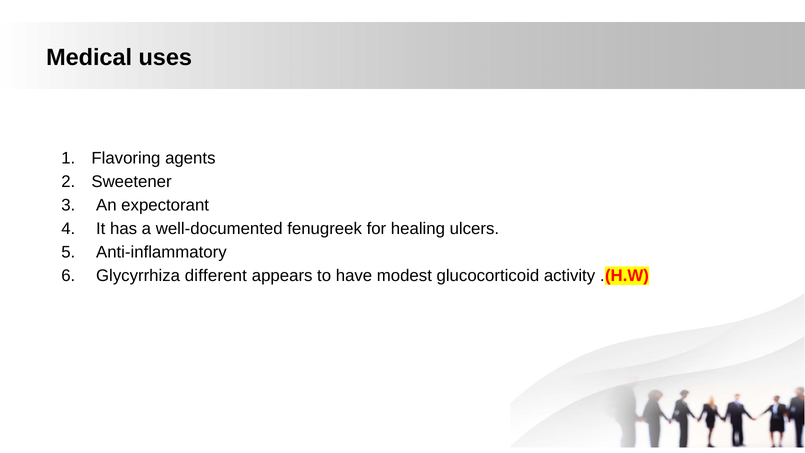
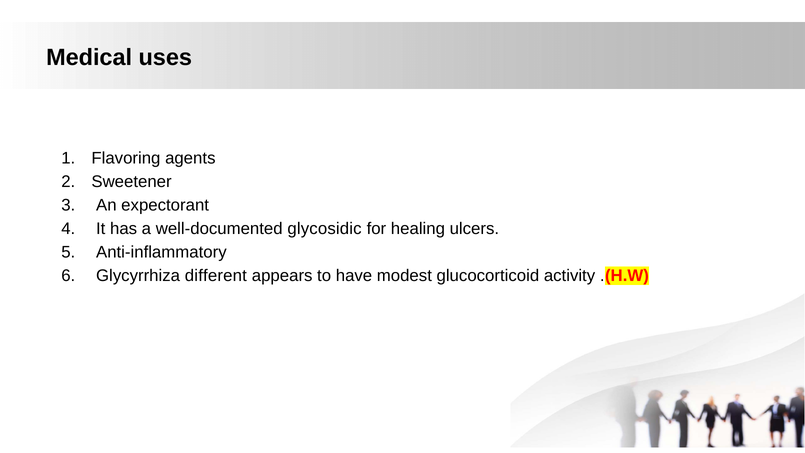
fenugreek: fenugreek -> glycosidic
